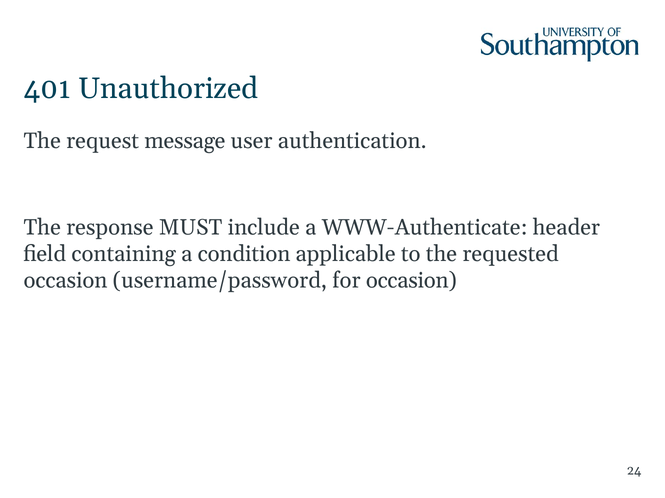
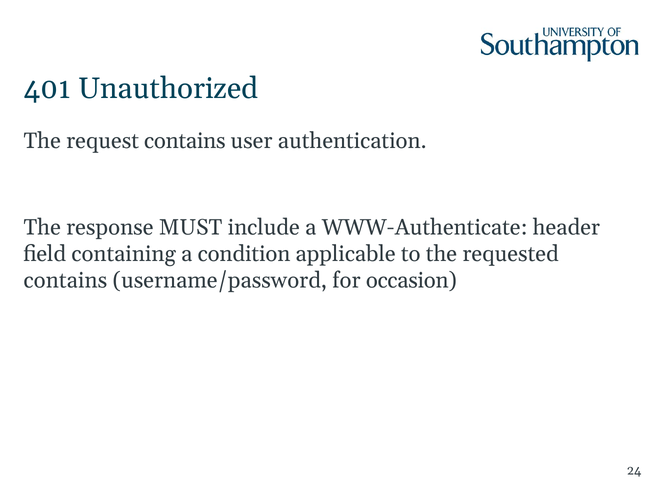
request message: message -> contains
occasion at (65, 281): occasion -> contains
